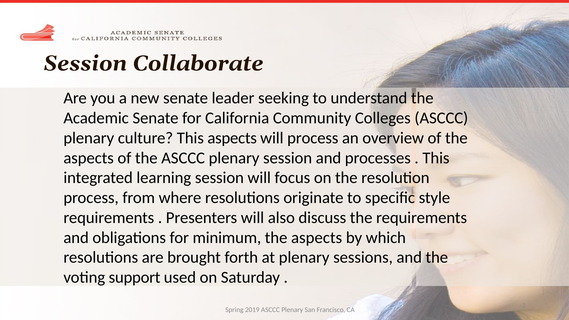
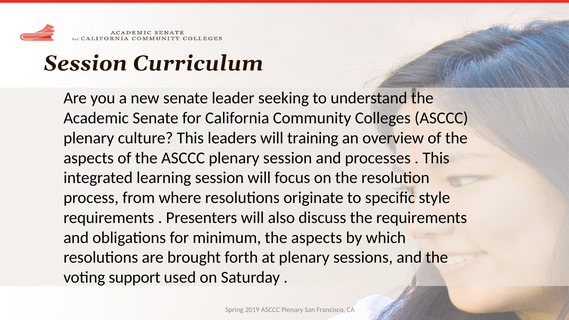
Collaborate: Collaborate -> Curriculum
This aspects: aspects -> leaders
will process: process -> training
